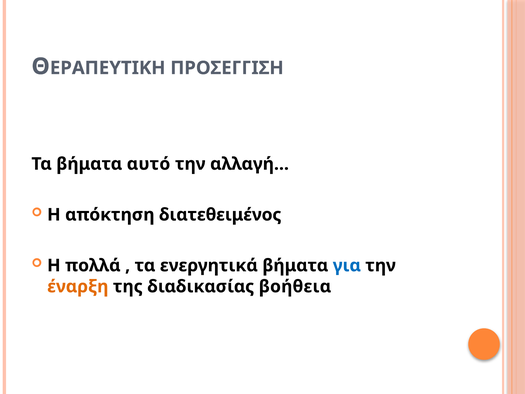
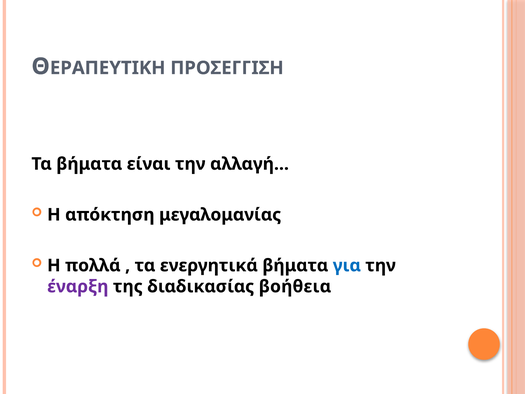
αυτό: αυτό -> είναι
διατεθειμένος: διατεθειμένος -> μεγαλομανίας
έναρξη colour: orange -> purple
